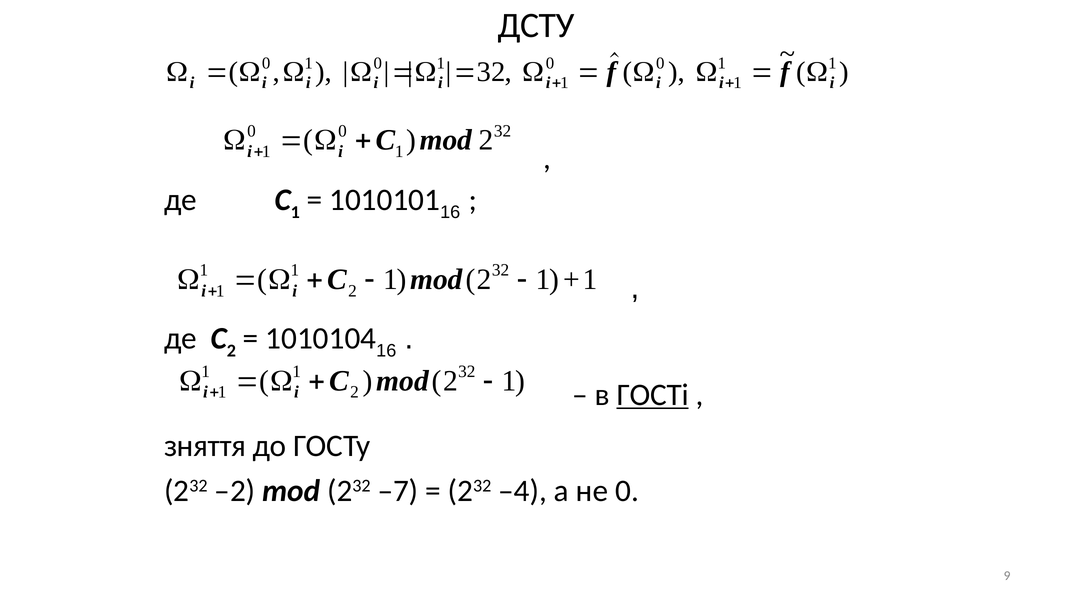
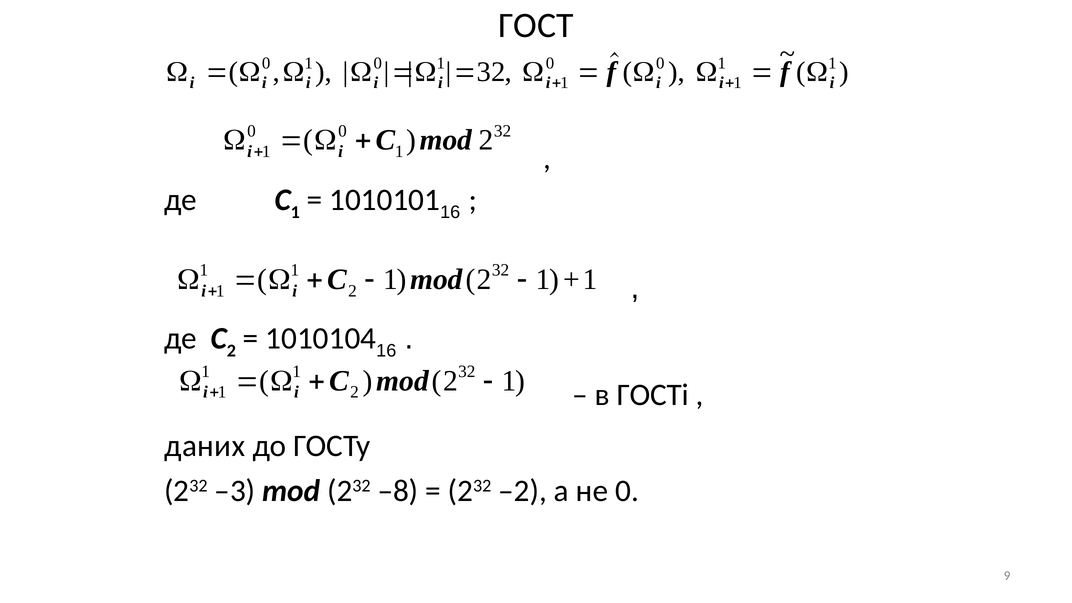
ДСТУ: ДСТУ -> ГОСТ
ГОСТі underline: present -> none
зняття: зняття -> даних
–2: –2 -> –3
–7: –7 -> –8
–4: –4 -> –2
